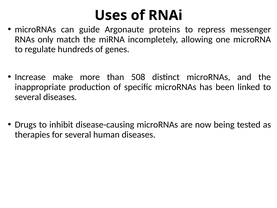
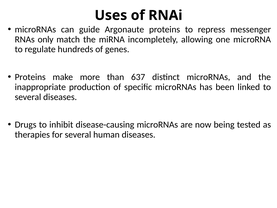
Increase at (30, 77): Increase -> Proteins
508: 508 -> 637
